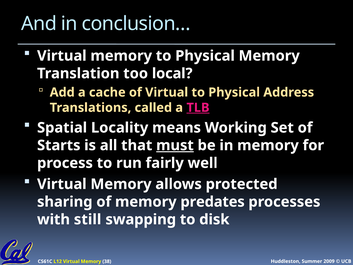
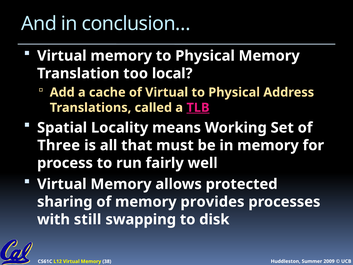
Starts: Starts -> Three
must underline: present -> none
predates: predates -> provides
